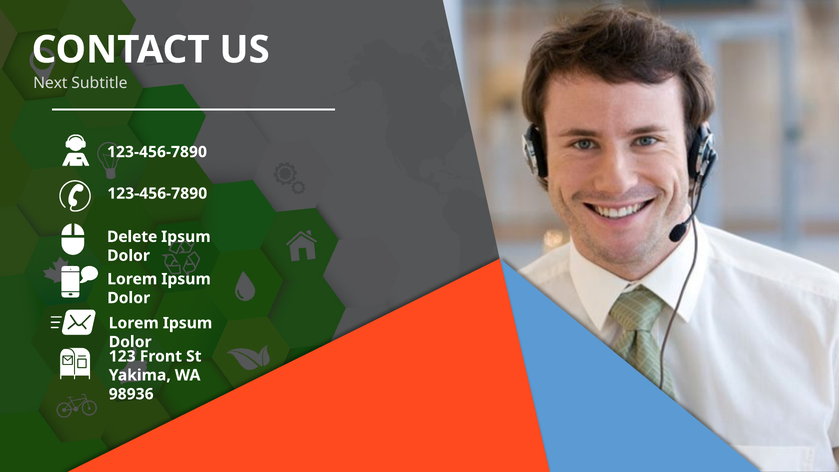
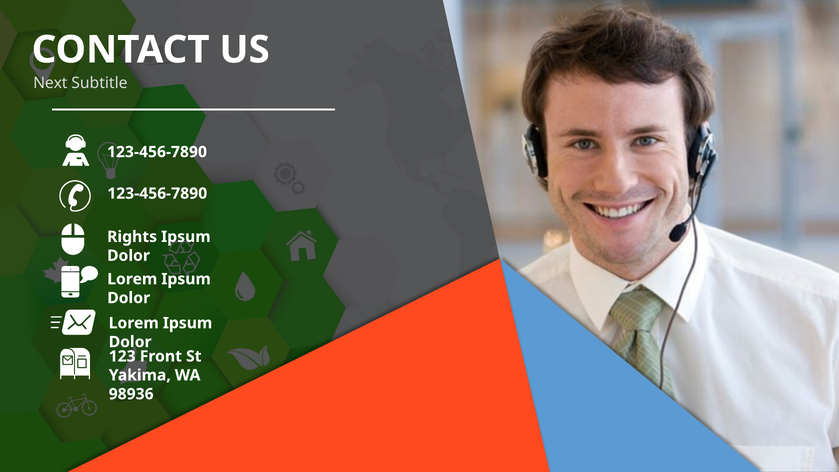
Delete: Delete -> Rights
